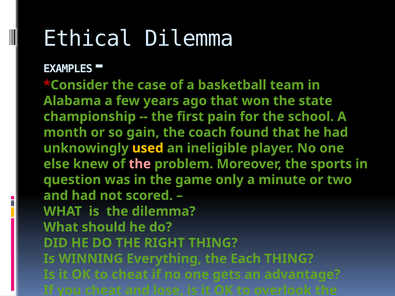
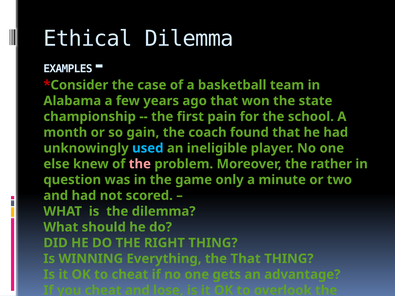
used colour: yellow -> light blue
sports: sports -> rather
the Each: Each -> That
